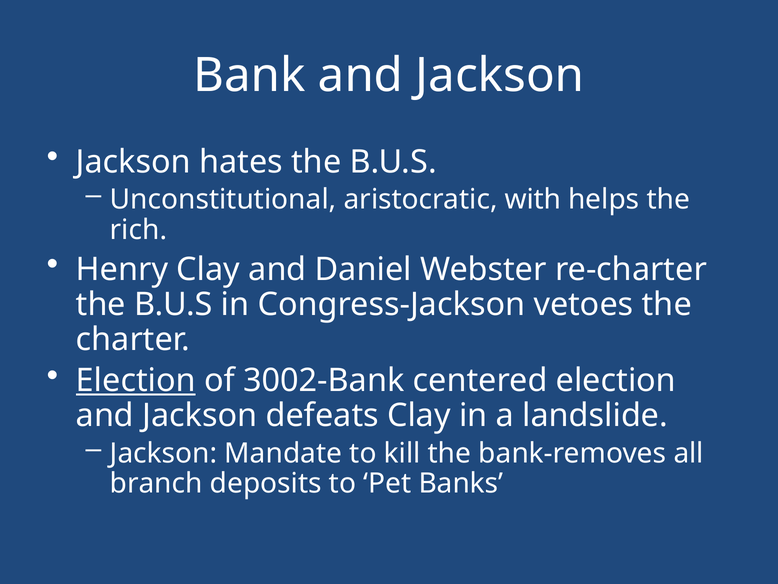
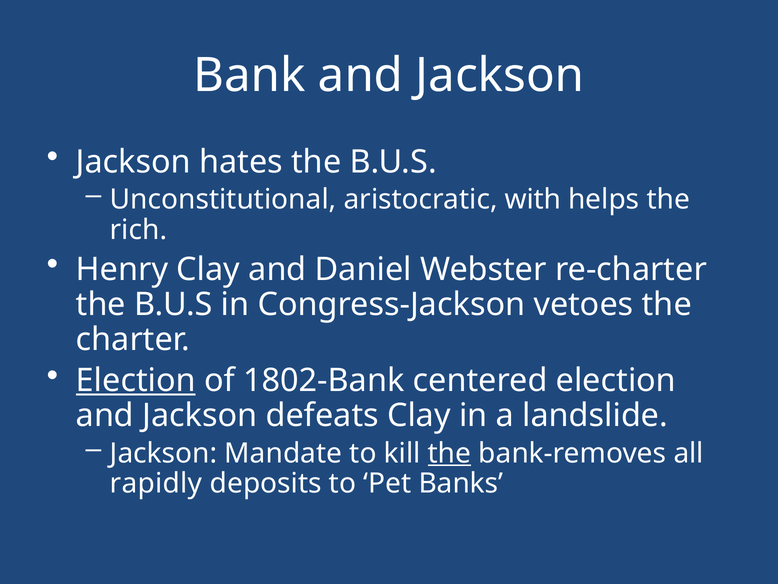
3002-Bank: 3002-Bank -> 1802-Bank
the at (450, 453) underline: none -> present
branch: branch -> rapidly
